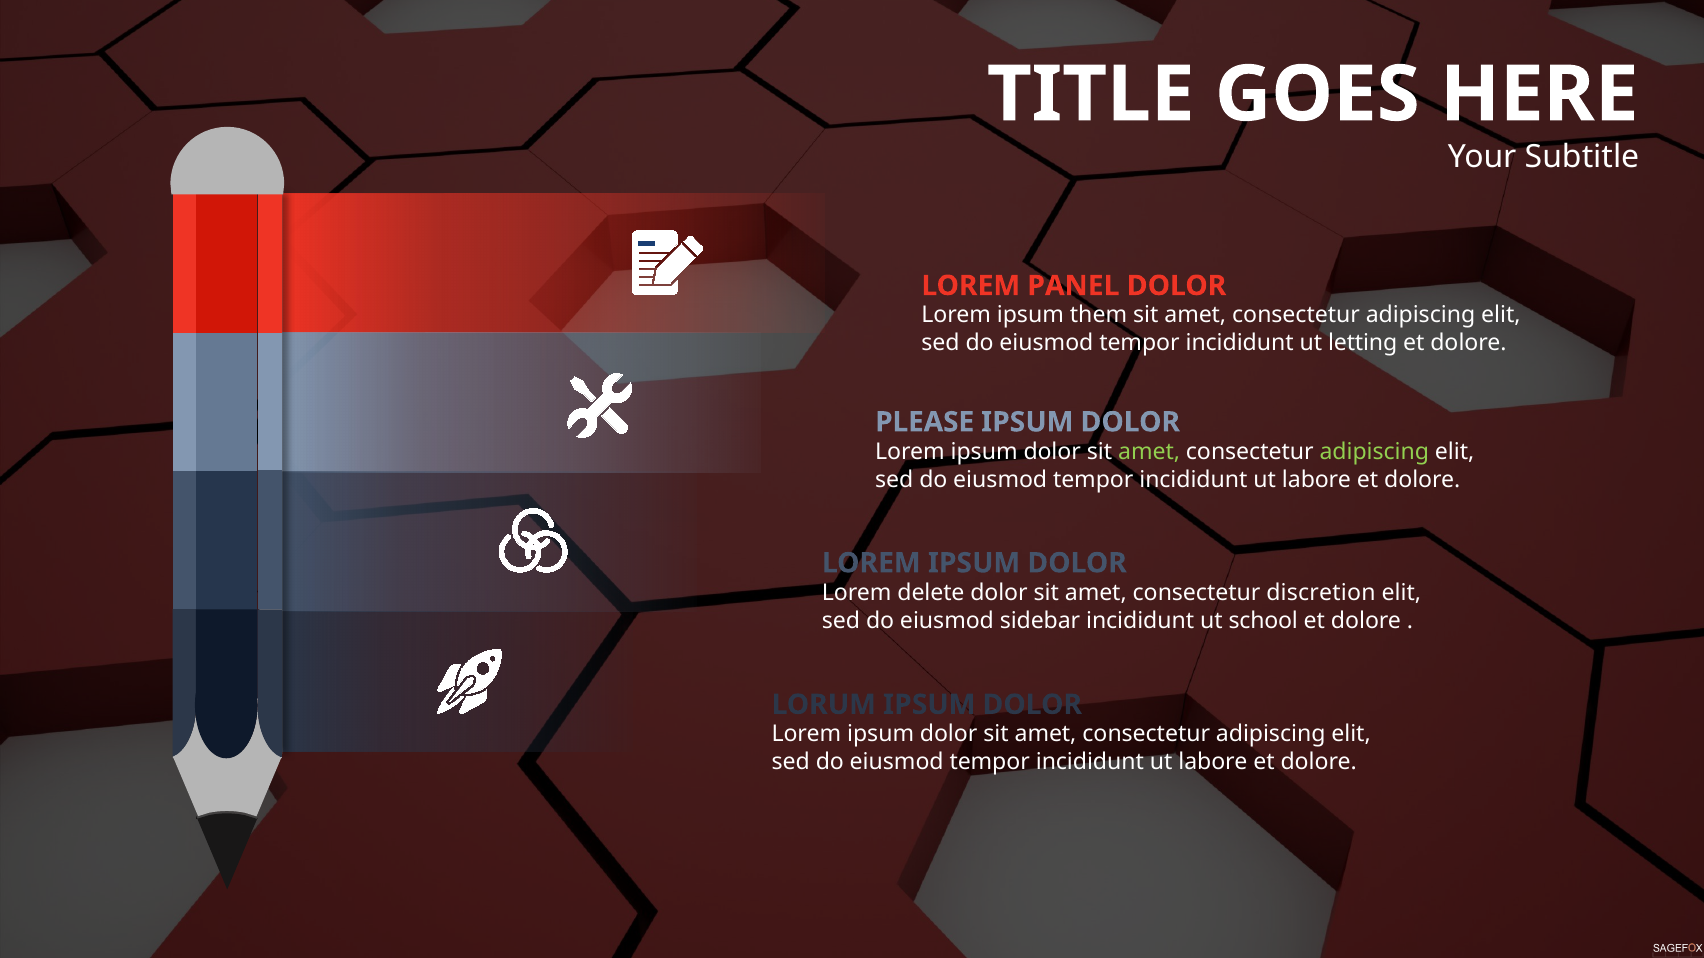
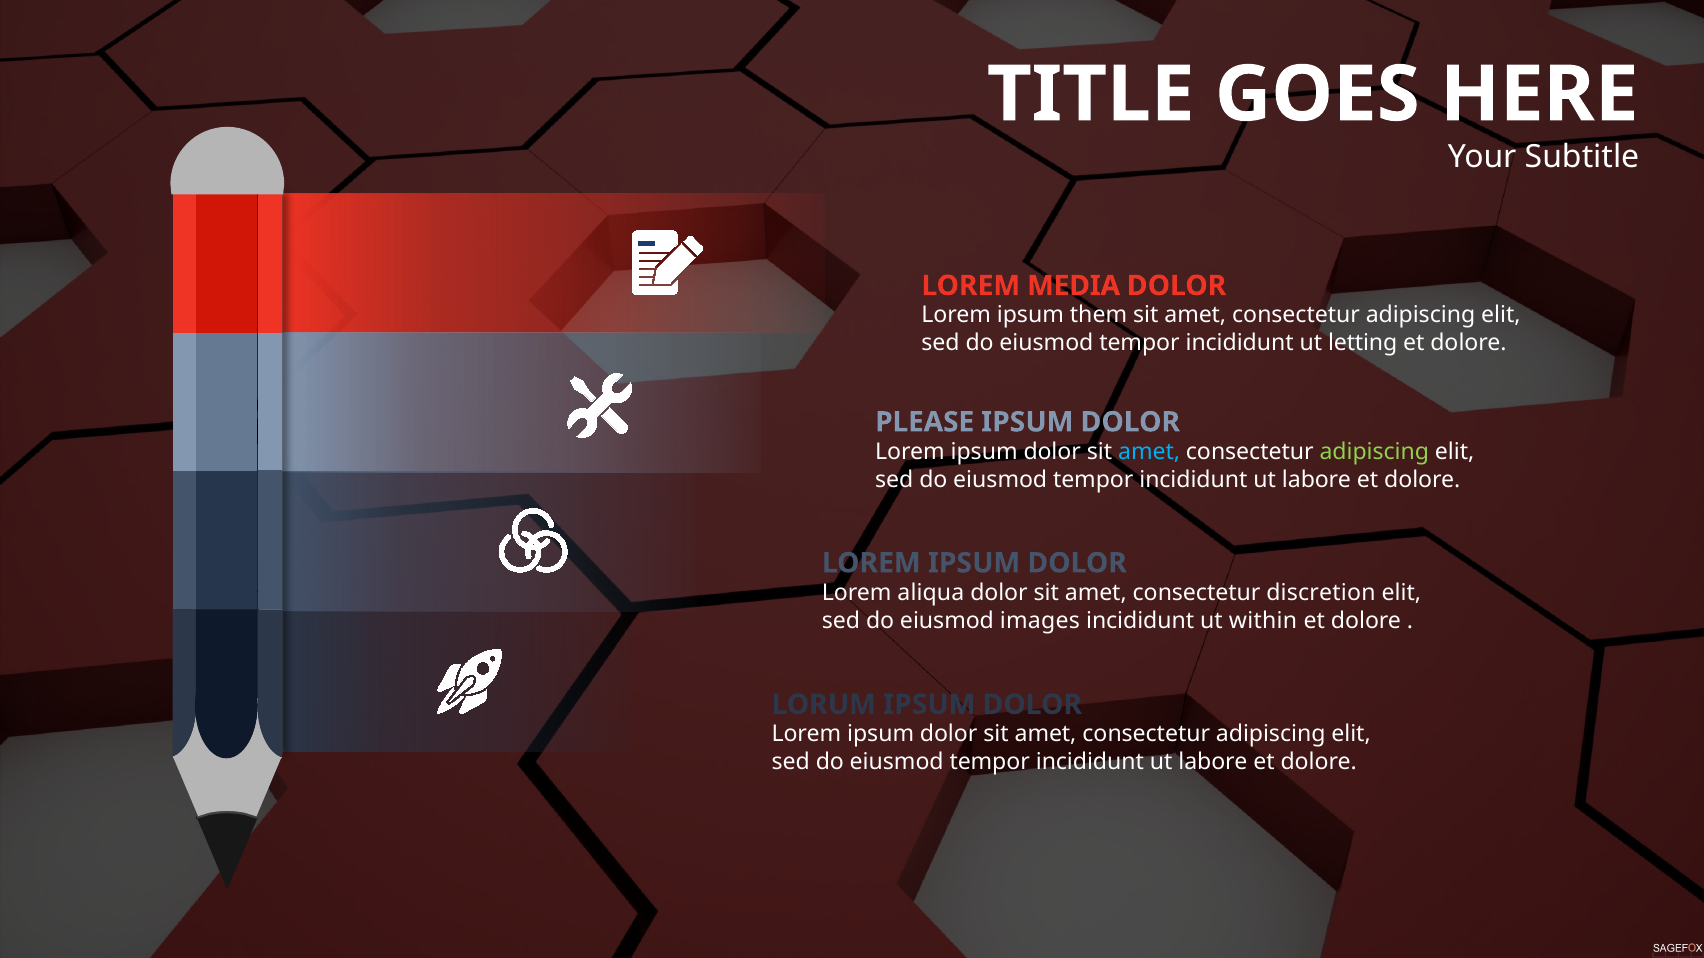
PANEL: PANEL -> MEDIA
amet at (1149, 452) colour: light green -> light blue
delete: delete -> aliqua
sidebar: sidebar -> images
school: school -> within
